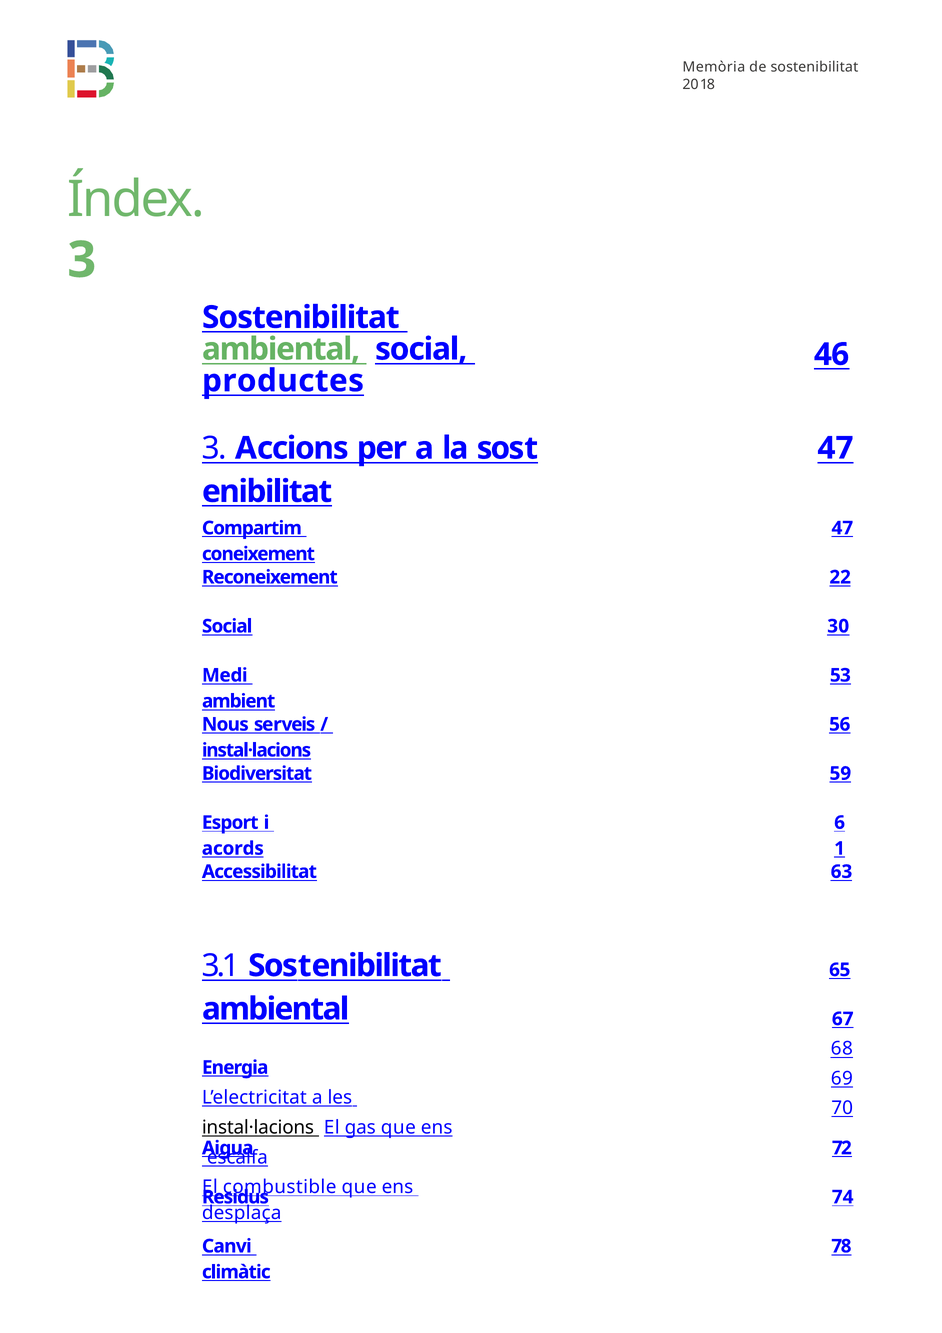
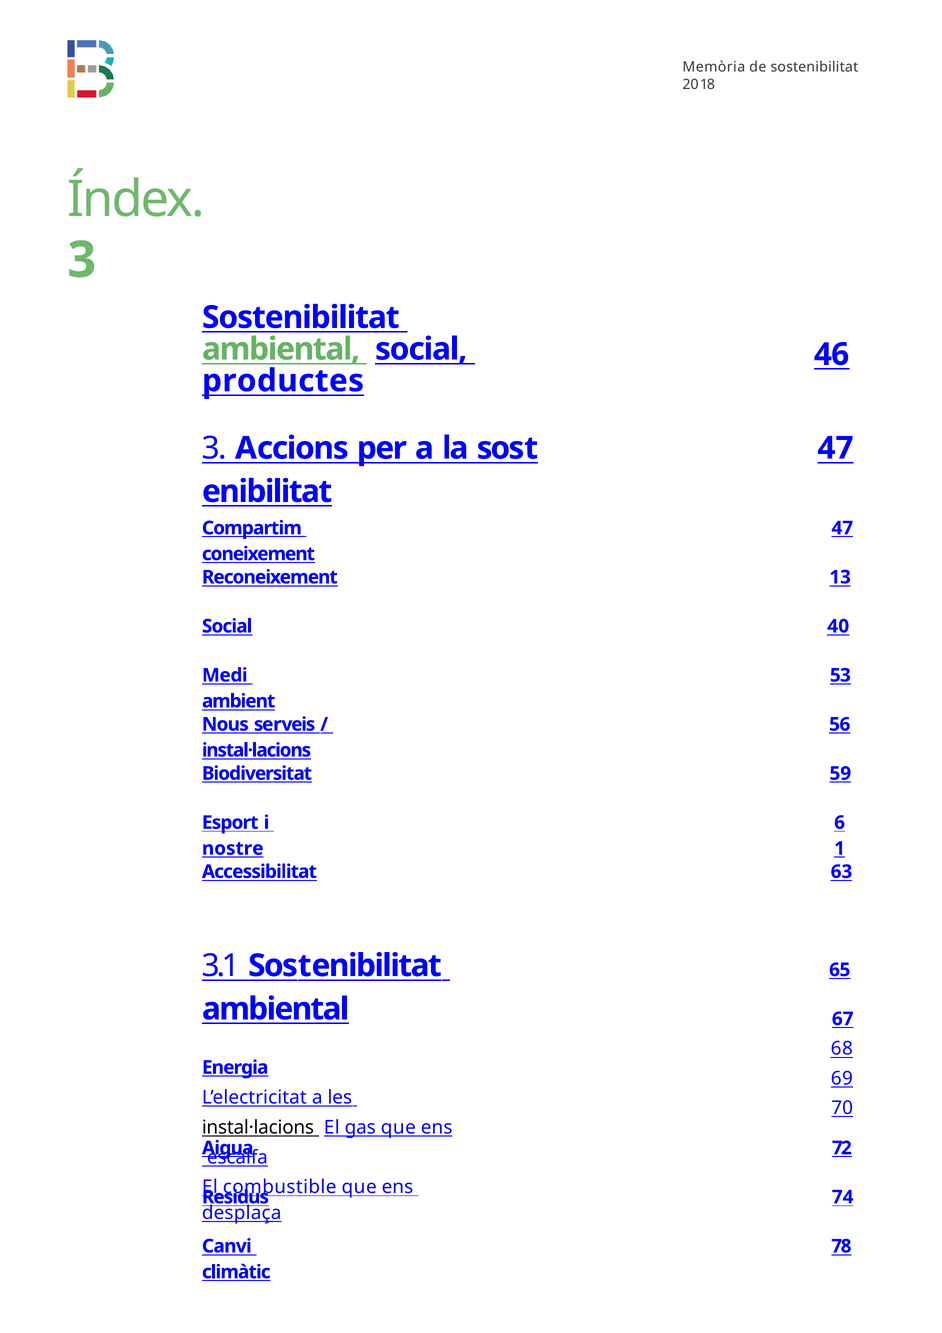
22: 22 -> 13
30: 30 -> 40
acords: acords -> nostre
